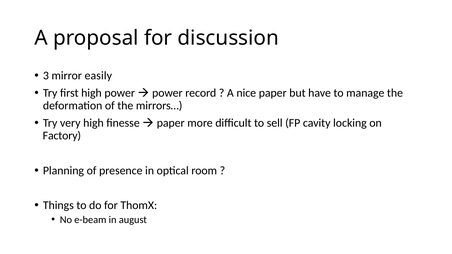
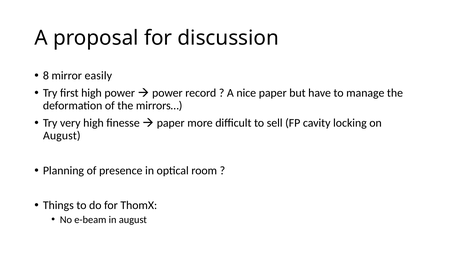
3: 3 -> 8
Factory at (62, 136): Factory -> August
